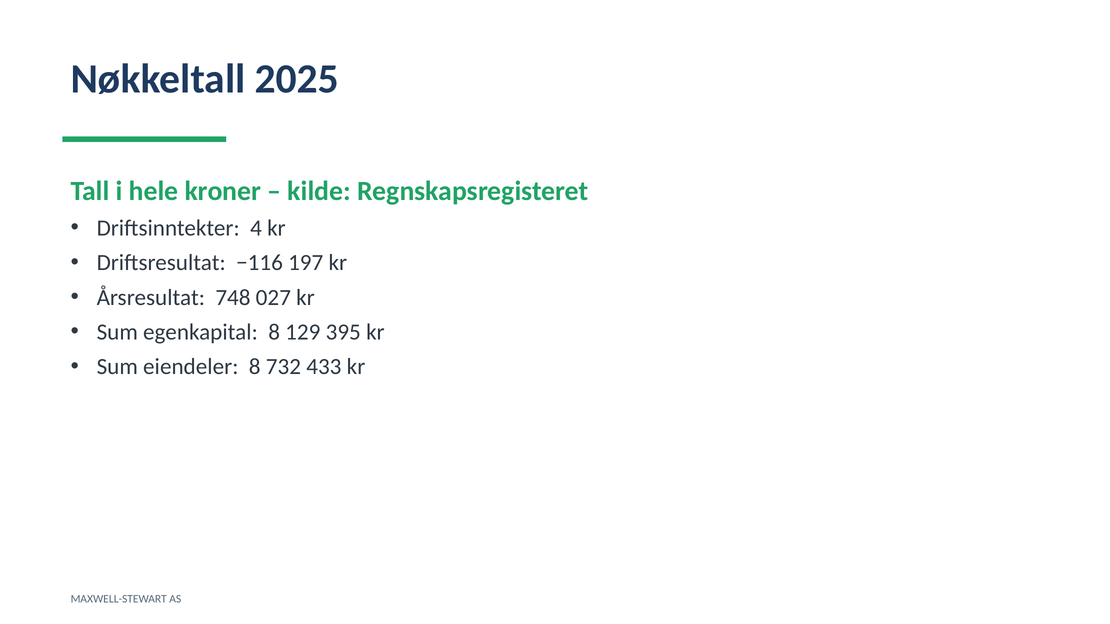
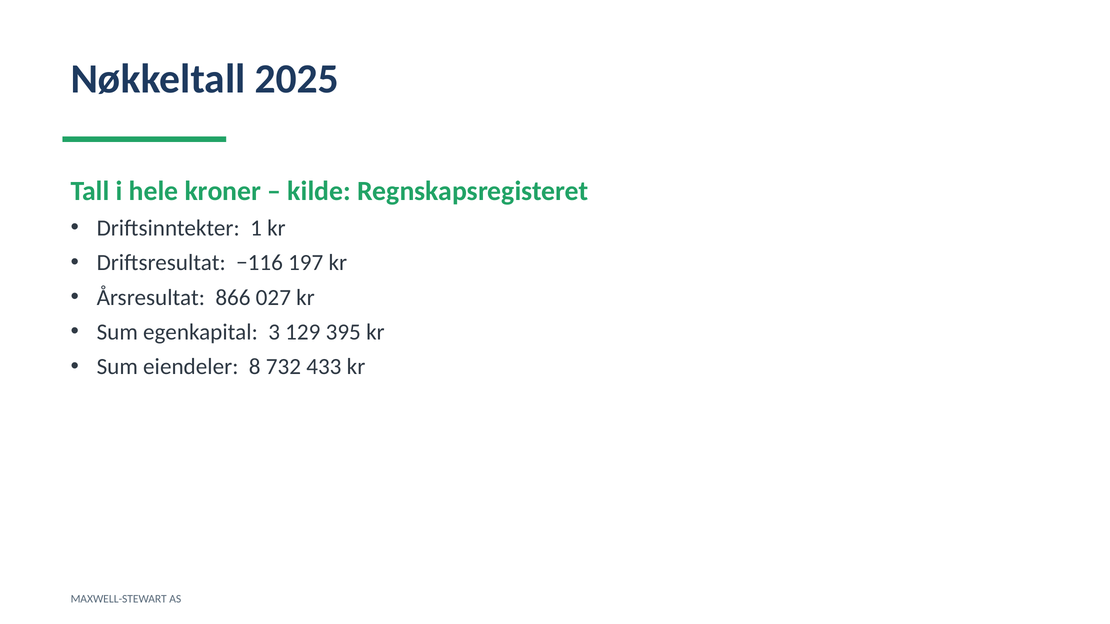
4: 4 -> 1
748: 748 -> 866
egenkapital 8: 8 -> 3
